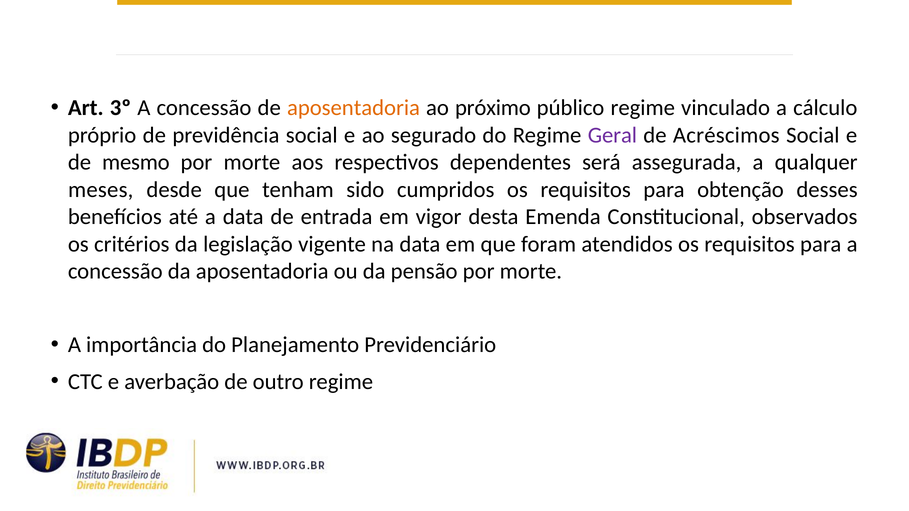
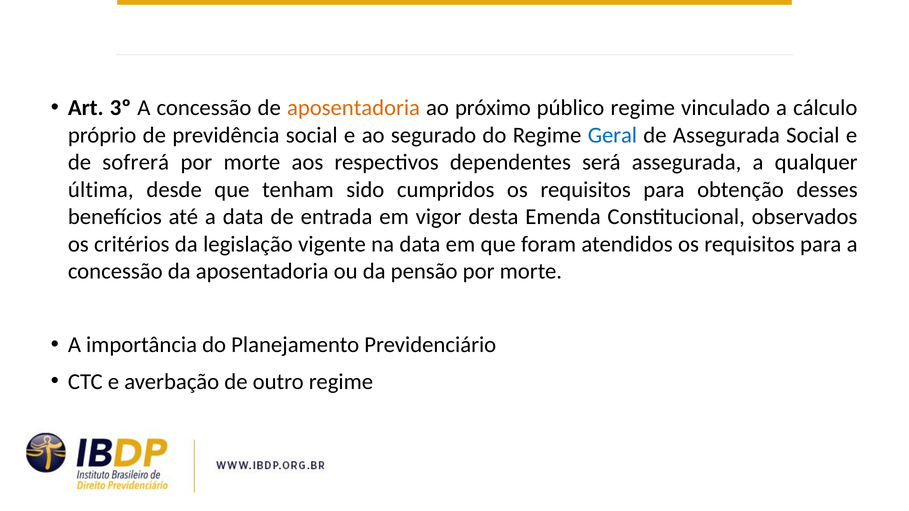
Geral colour: purple -> blue
de Acréscimos: Acréscimos -> Assegurada
mesmo: mesmo -> sofrerá
meses: meses -> última
